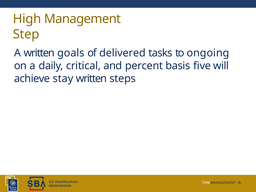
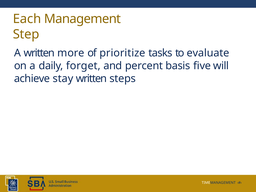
High: High -> Each
goals: goals -> more
delivered: delivered -> prioritize
ongoing: ongoing -> evaluate
critical: critical -> forget
